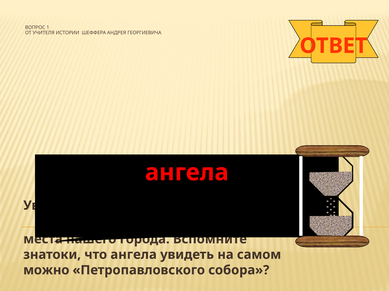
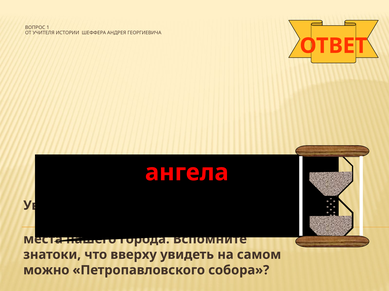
что ангела: ангела -> вверху
